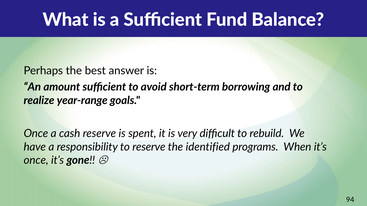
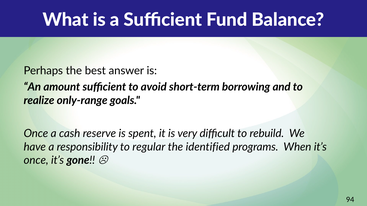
year-range: year-range -> only-range
to reserve: reserve -> regular
